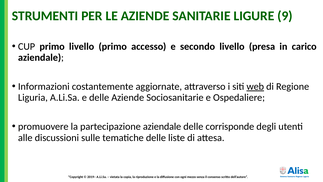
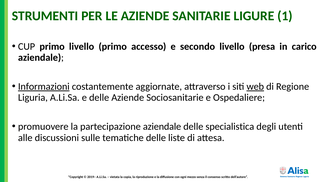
9: 9 -> 1
Informazioni underline: none -> present
corrisponde: corrisponde -> specialistica
